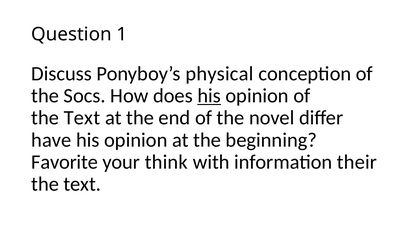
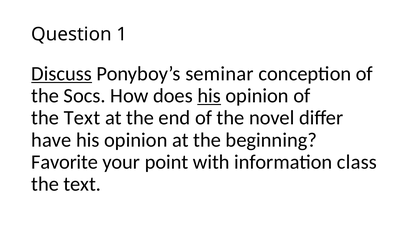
Discuss underline: none -> present
physical: physical -> seminar
think: think -> point
their: their -> class
